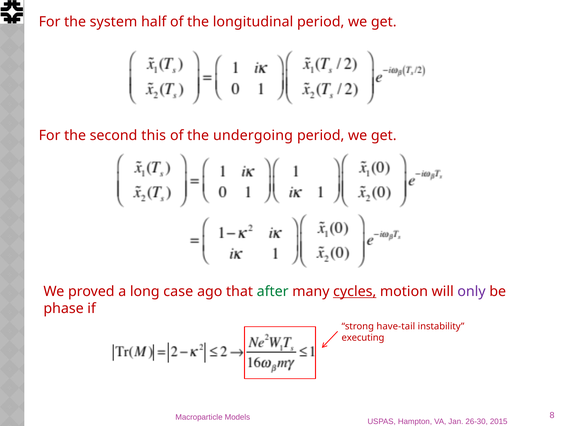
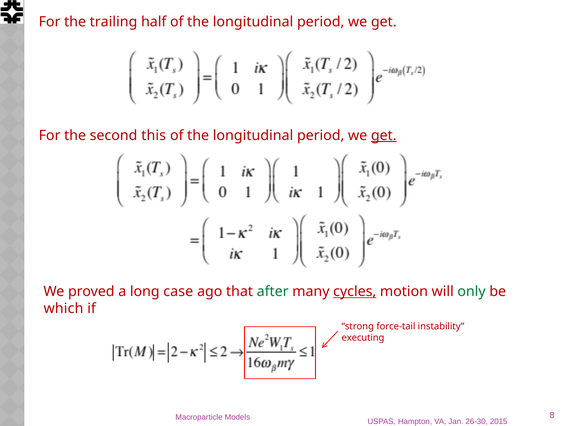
system: system -> trailing
undergoing at (253, 135): undergoing -> longitudinal
get at (384, 135) underline: none -> present
only colour: purple -> green
phase: phase -> which
have-tail: have-tail -> force-tail
